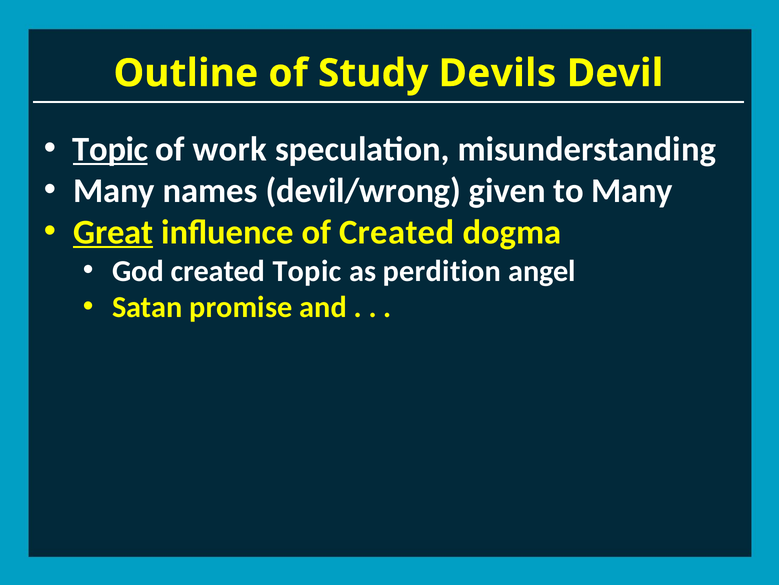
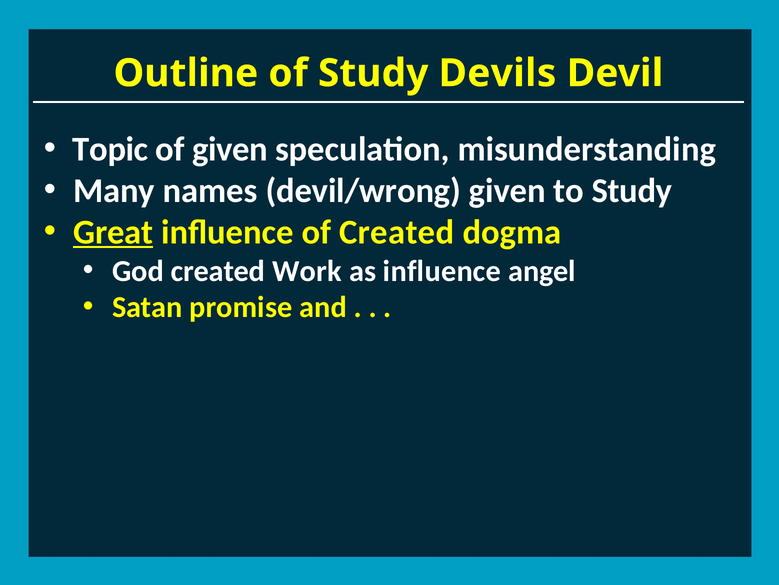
Topic at (110, 149) underline: present -> none
of work: work -> given
to Many: Many -> Study
created Topic: Topic -> Work
as perdition: perdition -> influence
